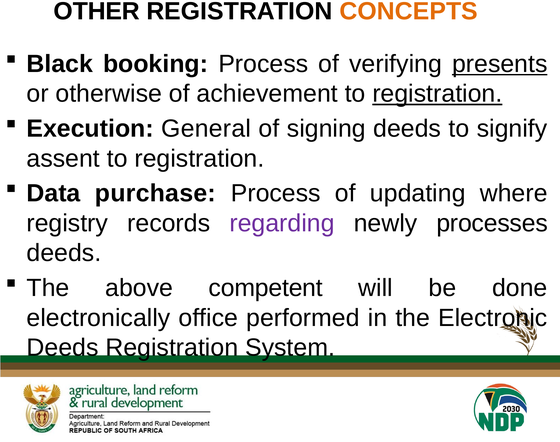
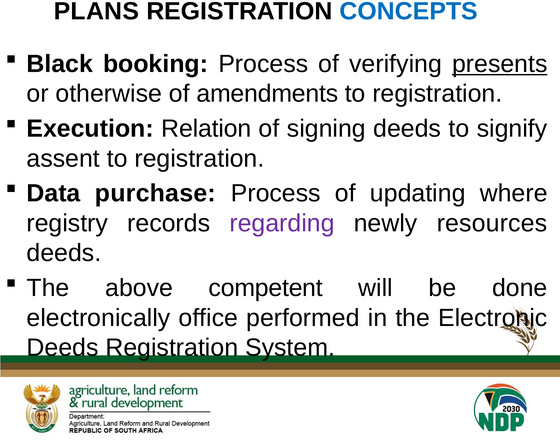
OTHER: OTHER -> PLANS
CONCEPTS colour: orange -> blue
achievement: achievement -> amendments
registration at (437, 94) underline: present -> none
General: General -> Relation
processes: processes -> resources
